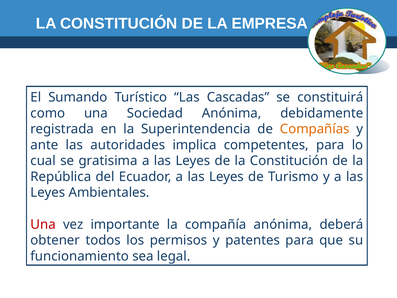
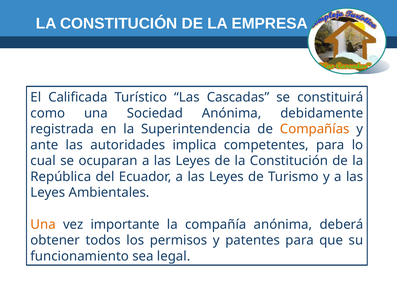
Sumando: Sumando -> Calificada
gratisima: gratisima -> ocuparan
Una at (43, 224) colour: red -> orange
